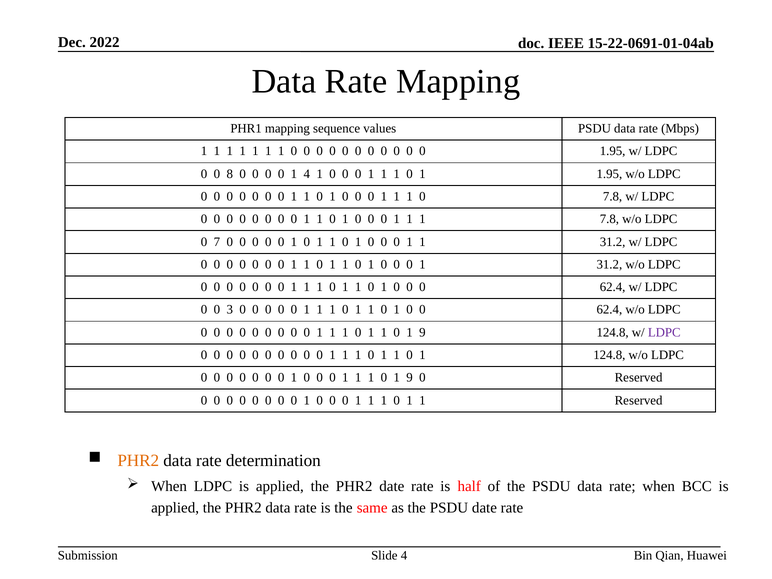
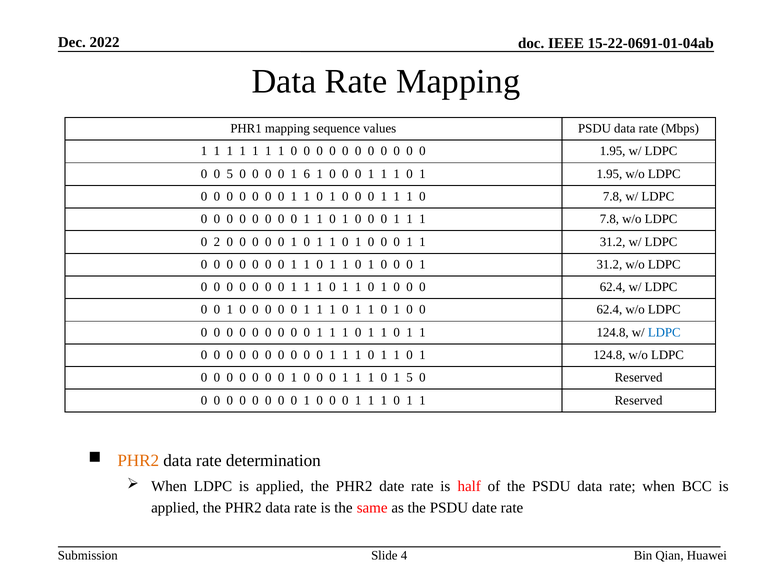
0 8: 8 -> 5
1 4: 4 -> 6
7: 7 -> 2
3 at (230, 310): 3 -> 1
9 at (422, 332): 9 -> 1
LDPC at (664, 332) colour: purple -> blue
9 at (410, 378): 9 -> 5
